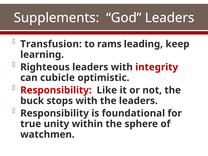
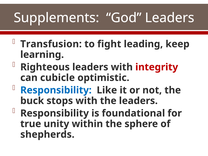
rams: rams -> fight
Responsibility at (56, 90) colour: red -> blue
watchmen: watchmen -> shepherds
